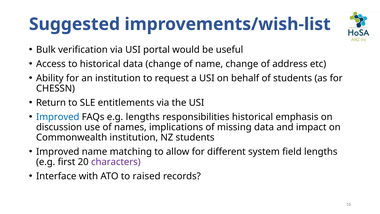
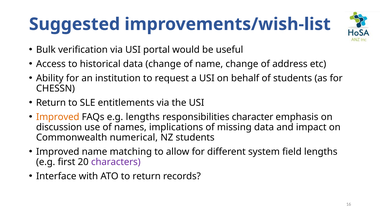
Improved at (58, 117) colour: blue -> orange
responsibilities historical: historical -> character
Commonwealth institution: institution -> numerical
to raised: raised -> return
